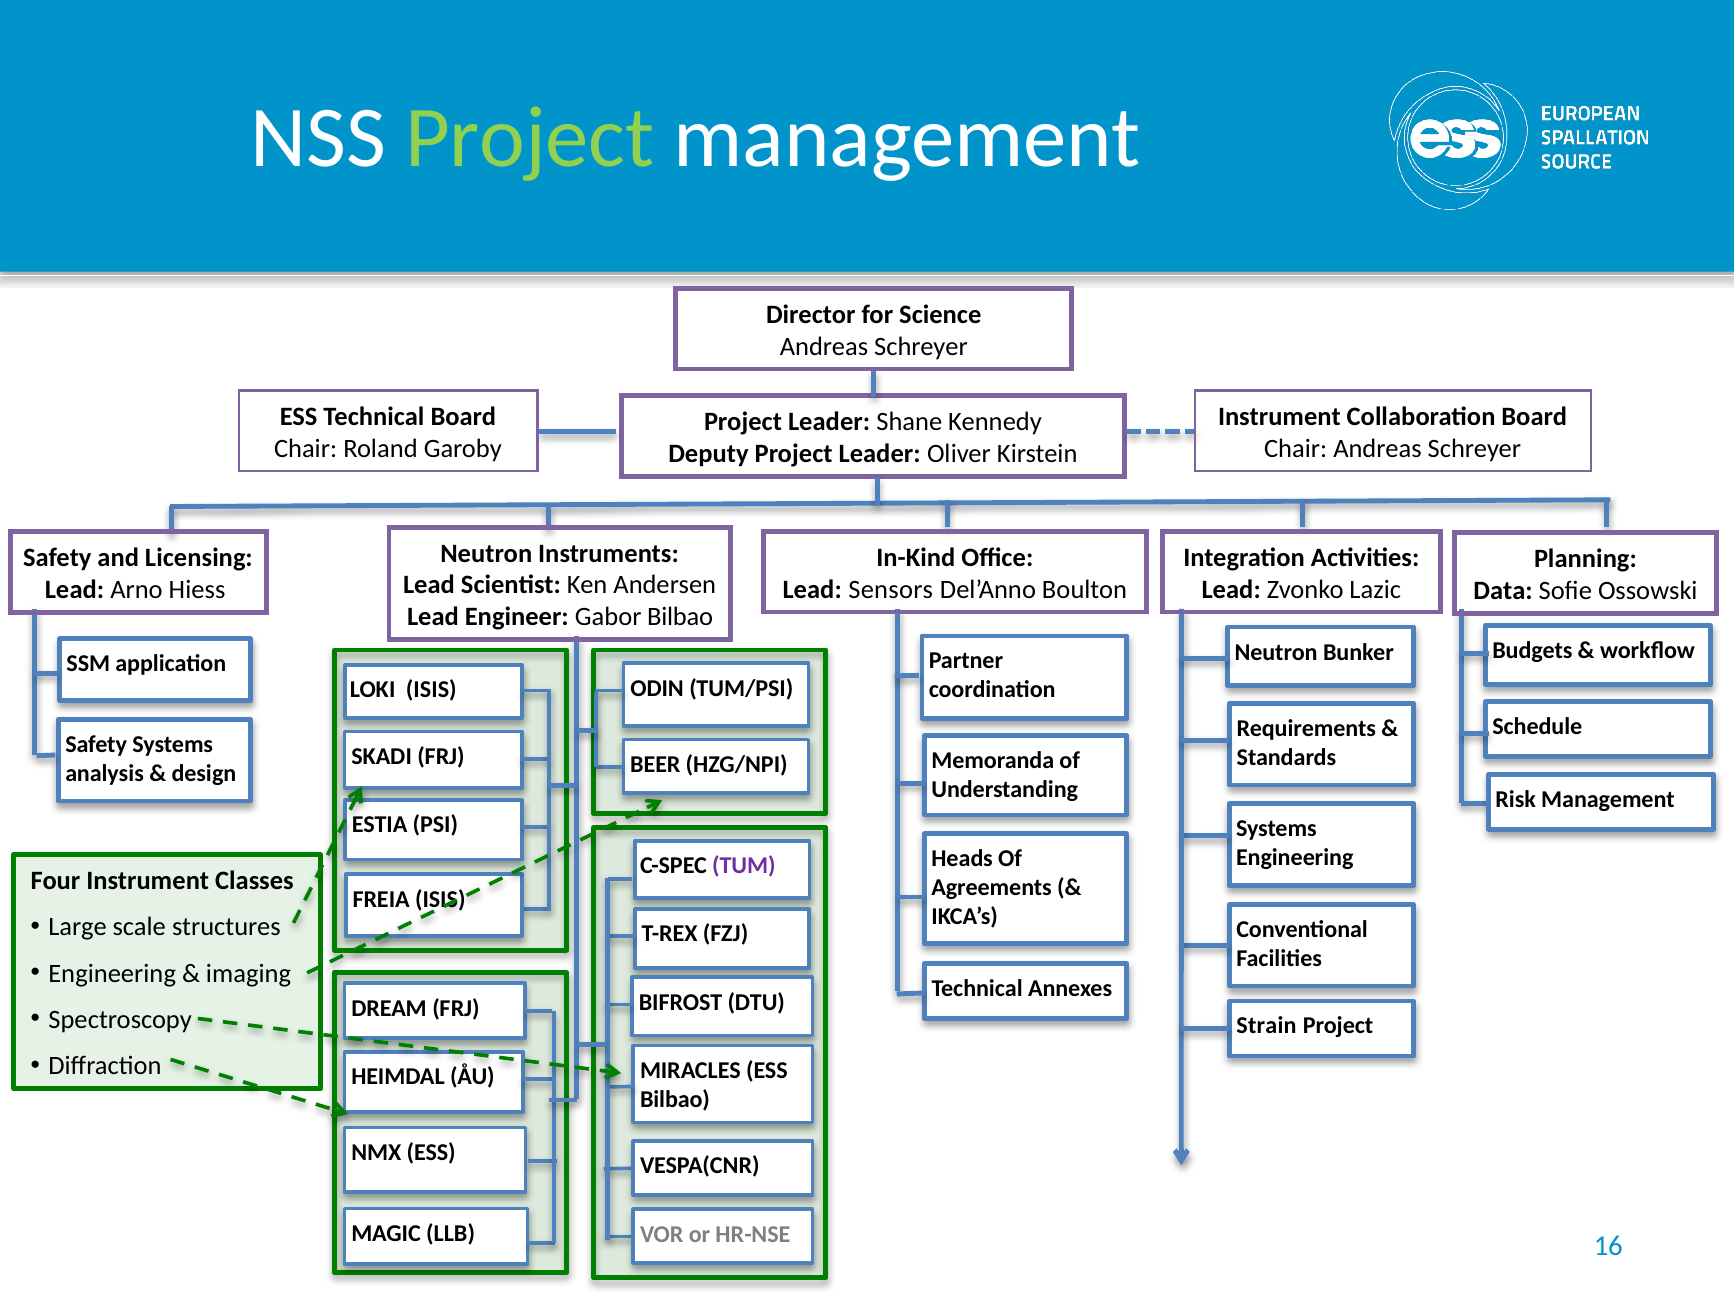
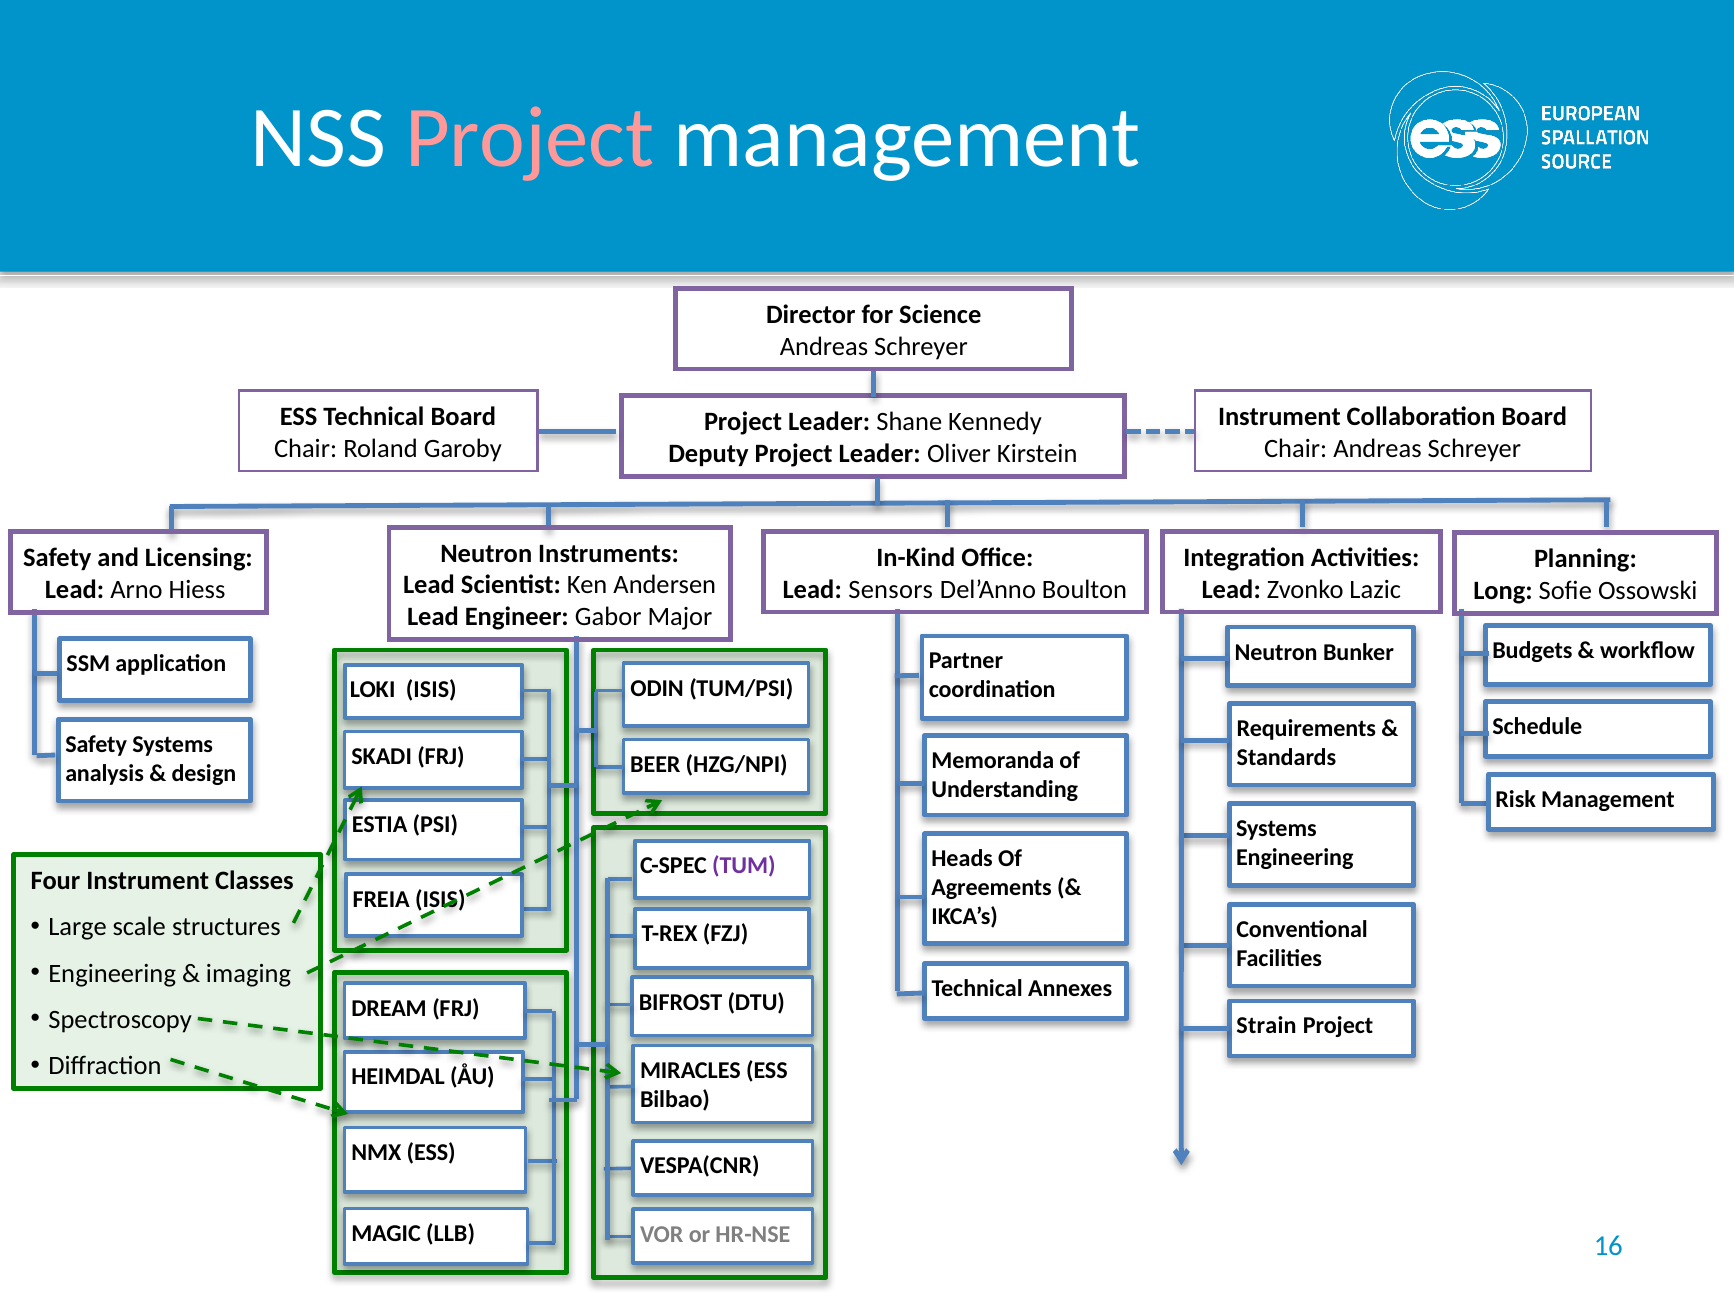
Project at (530, 138) colour: light green -> pink
Data: Data -> Long
Gabor Bilbao: Bilbao -> Major
